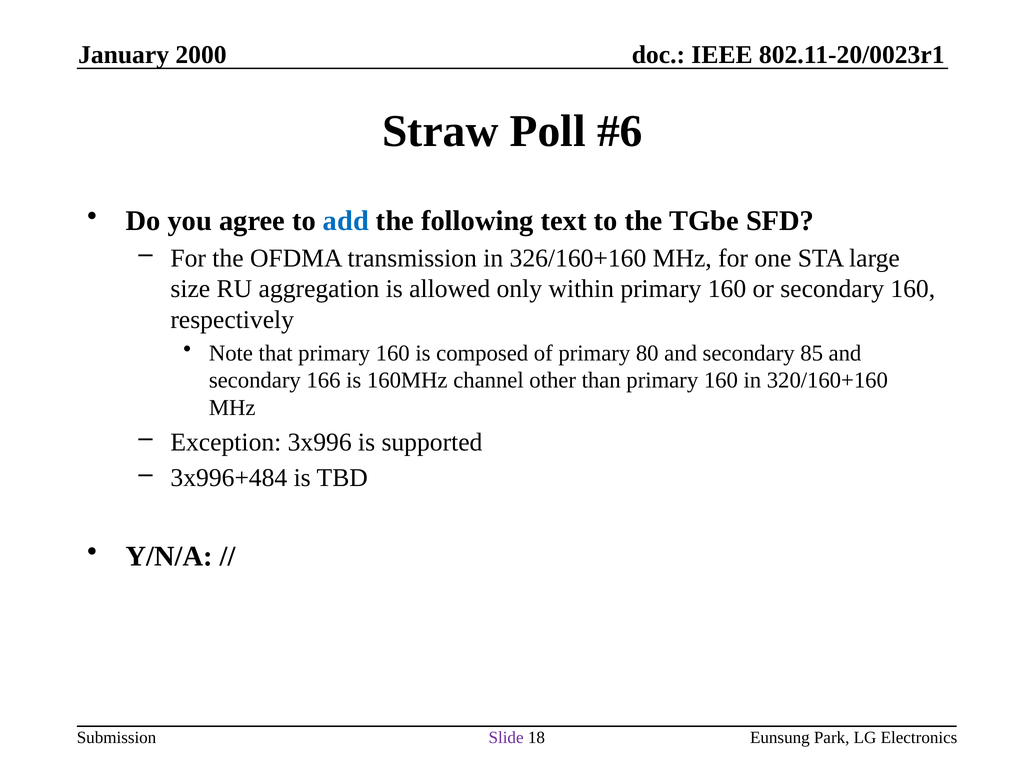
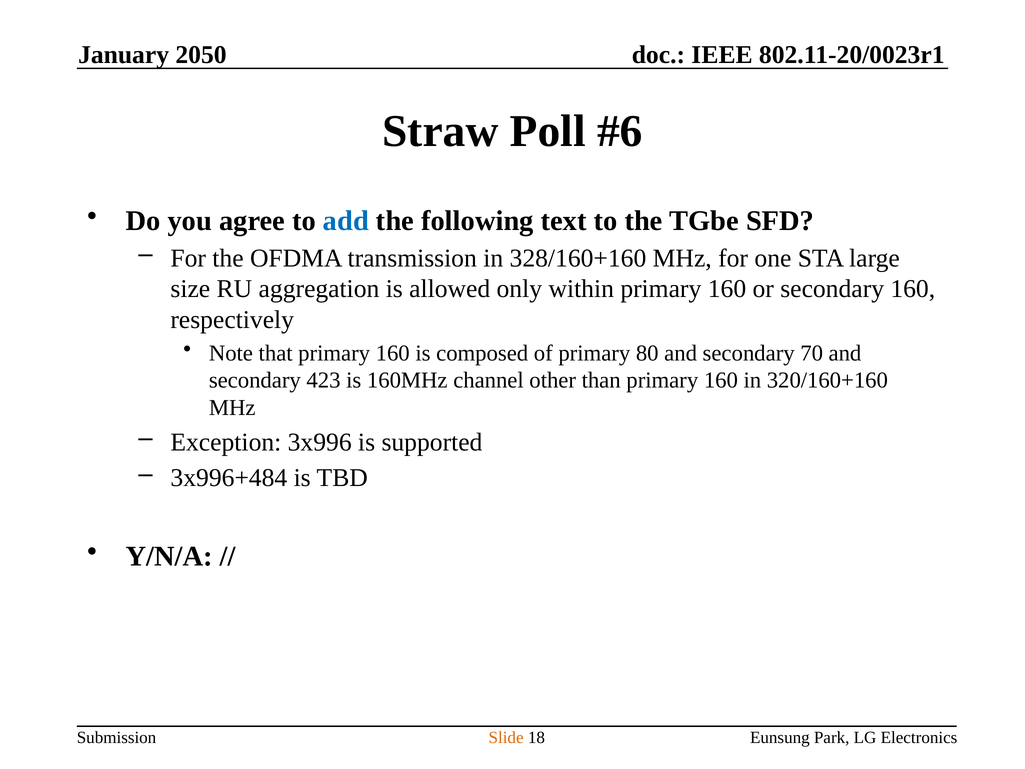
2000: 2000 -> 2050
326/160+160: 326/160+160 -> 328/160+160
85: 85 -> 70
166: 166 -> 423
Slide colour: purple -> orange
